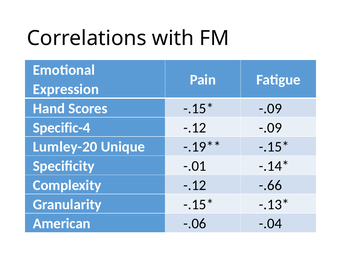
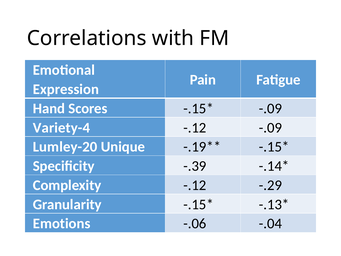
Specific-4: Specific-4 -> Variety-4
-.01: -.01 -> -.39
-.66: -.66 -> -.29
American: American -> Emotions
